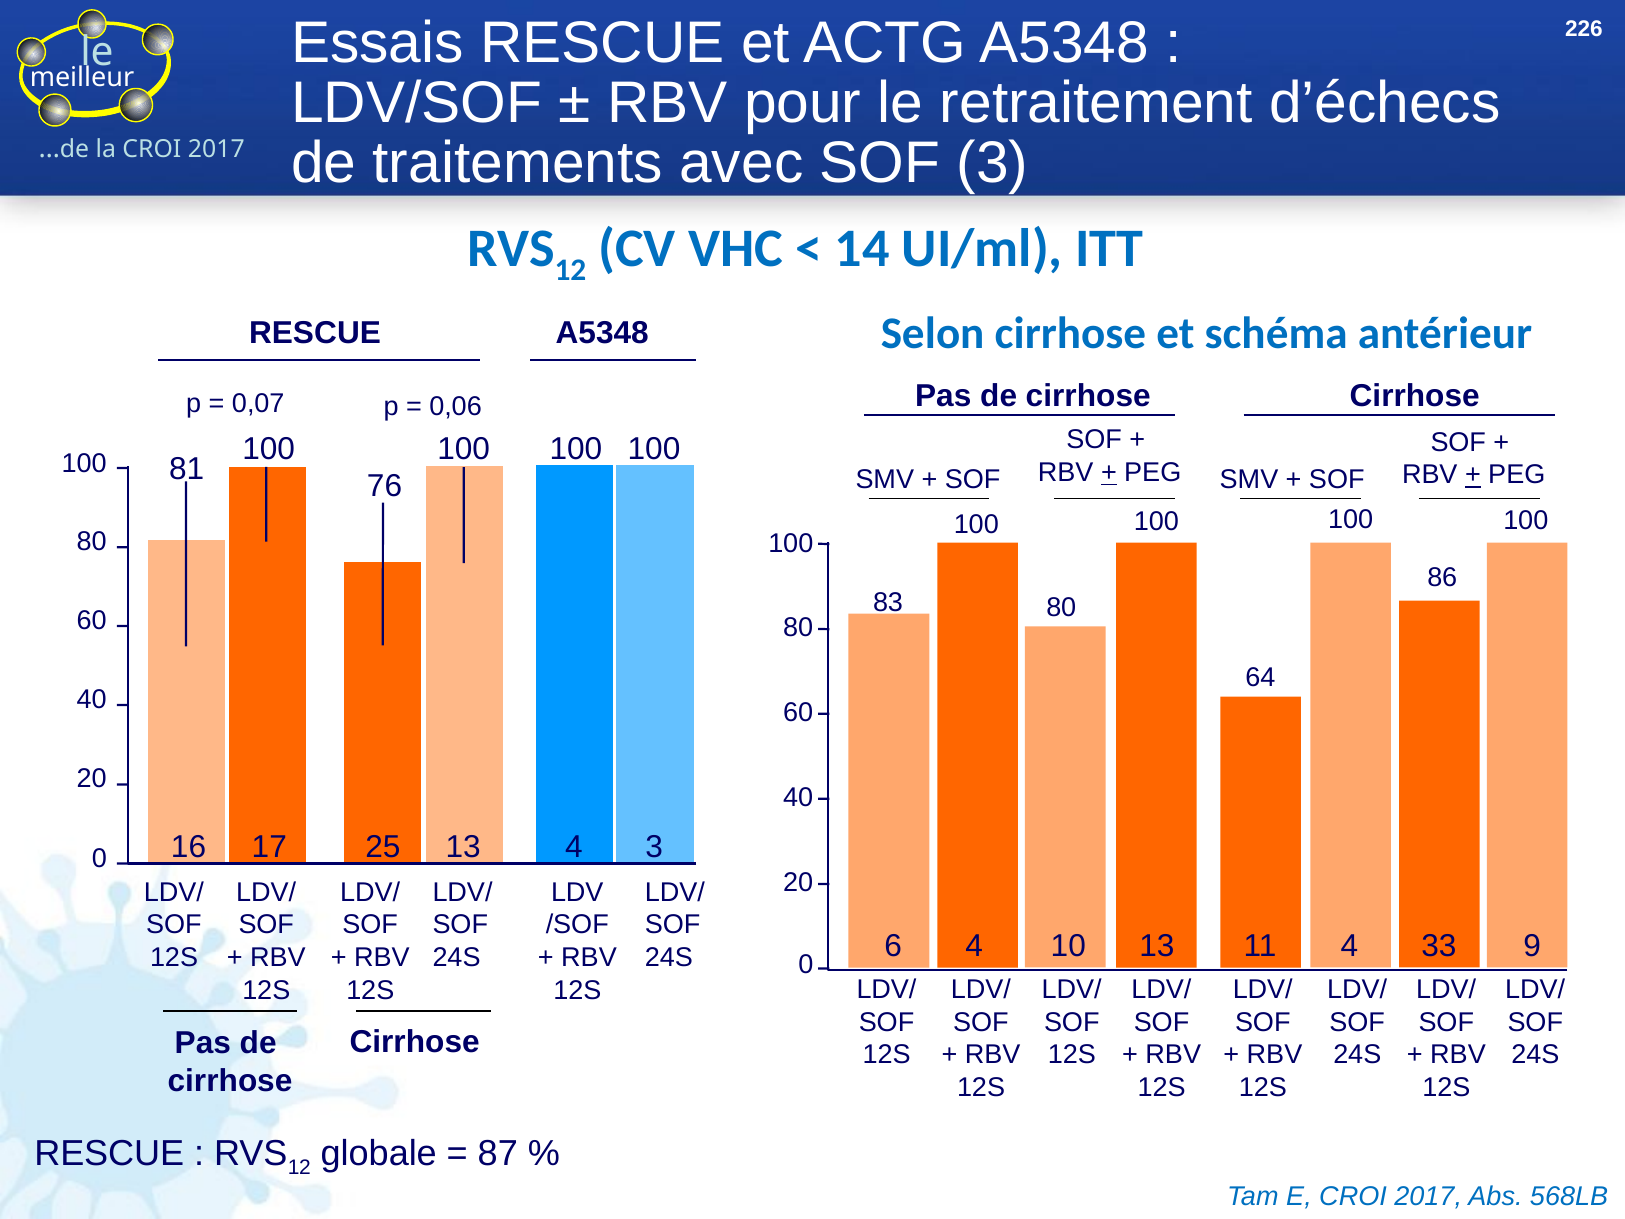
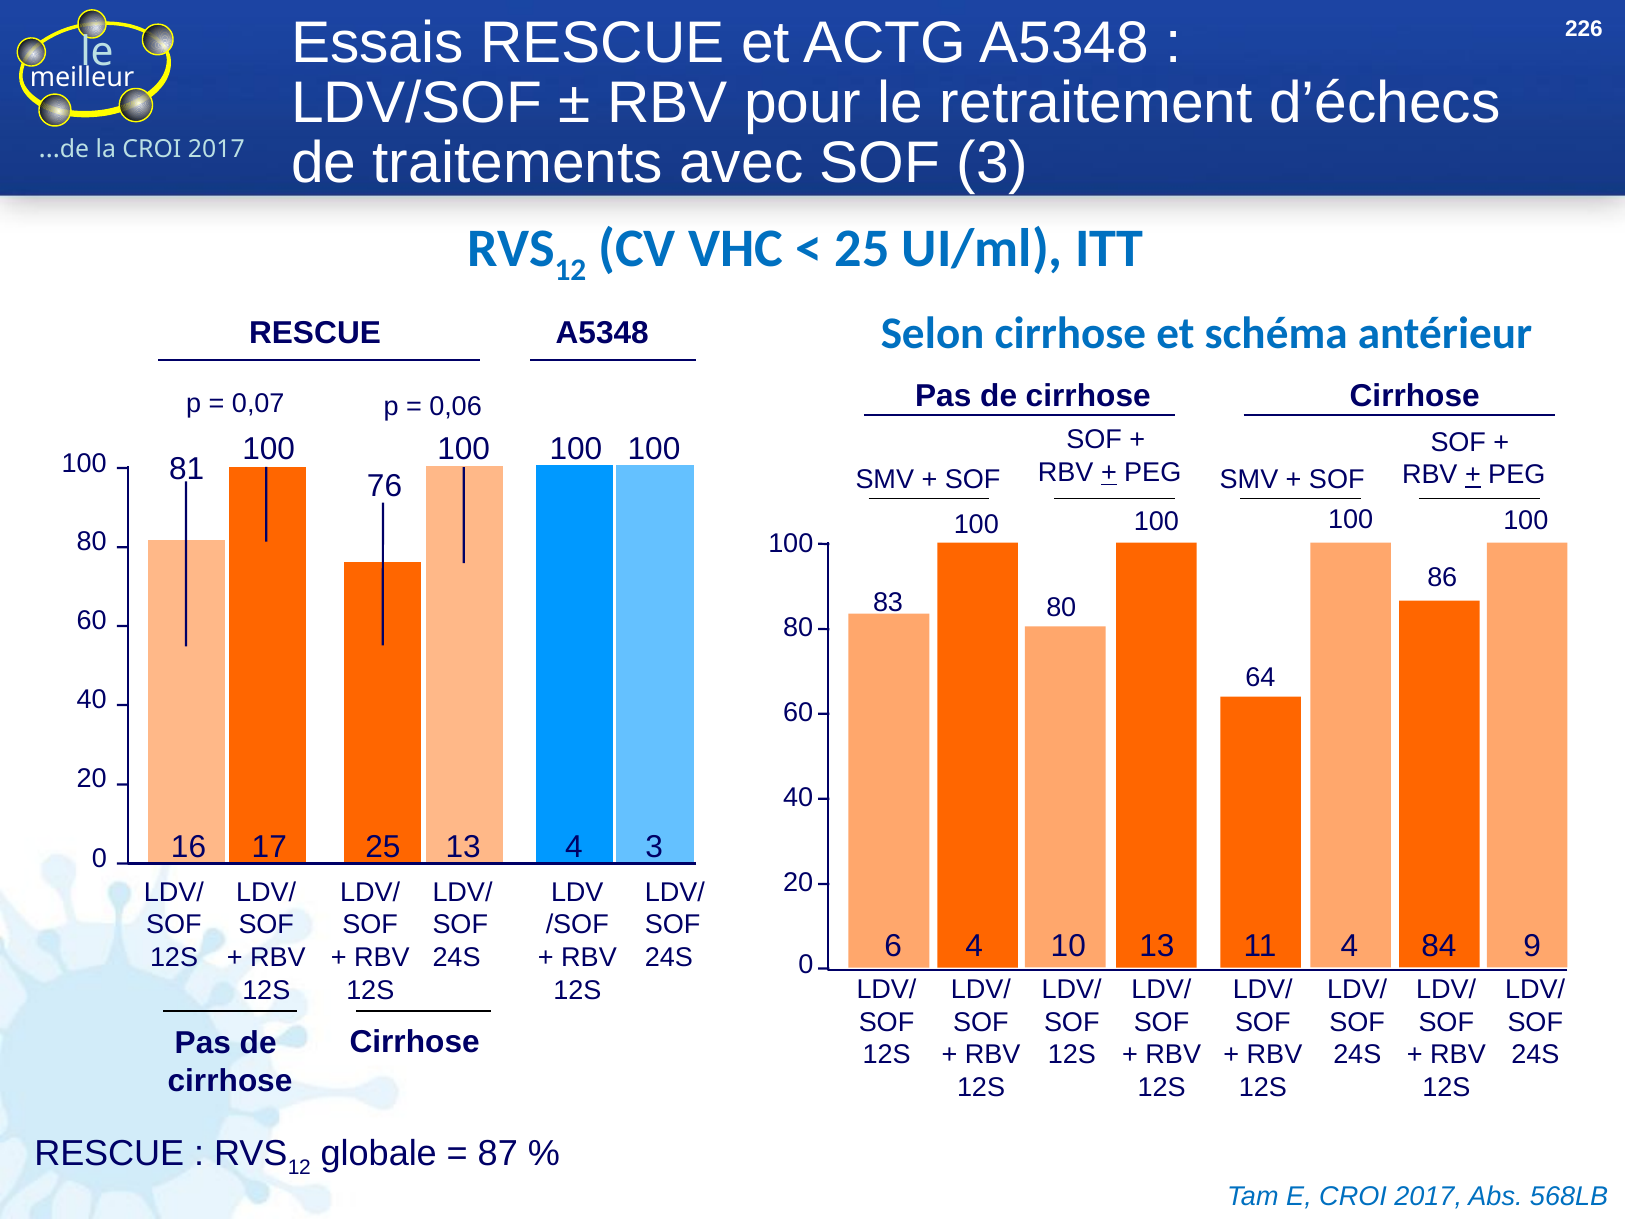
14 at (862, 249): 14 -> 25
33: 33 -> 84
